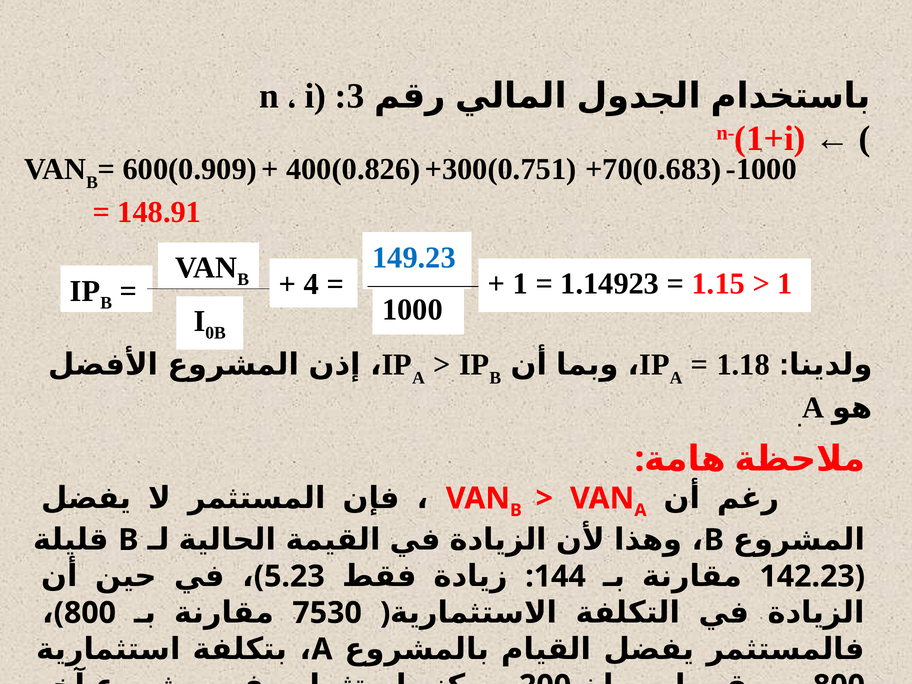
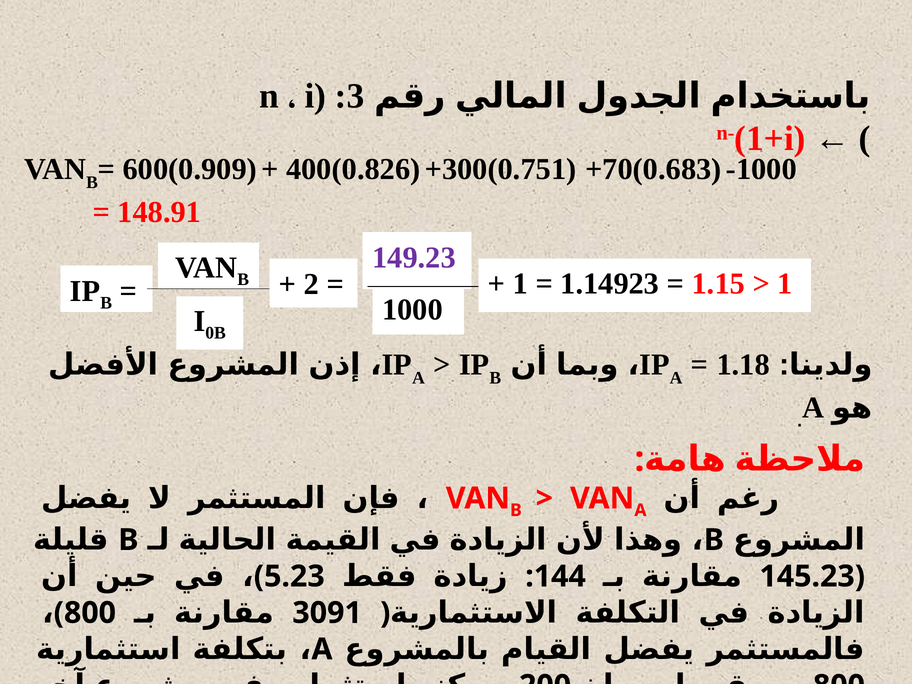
149.23 colour: blue -> purple
4: 4 -> 2
142.23: 142.23 -> 145.23
7530: 7530 -> 3091
